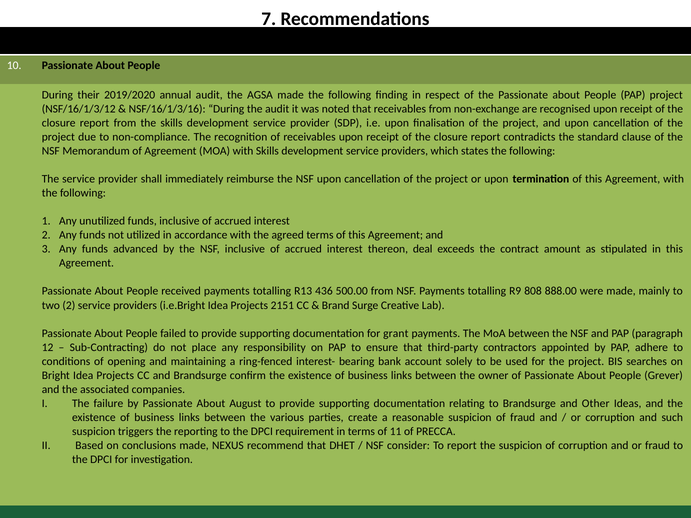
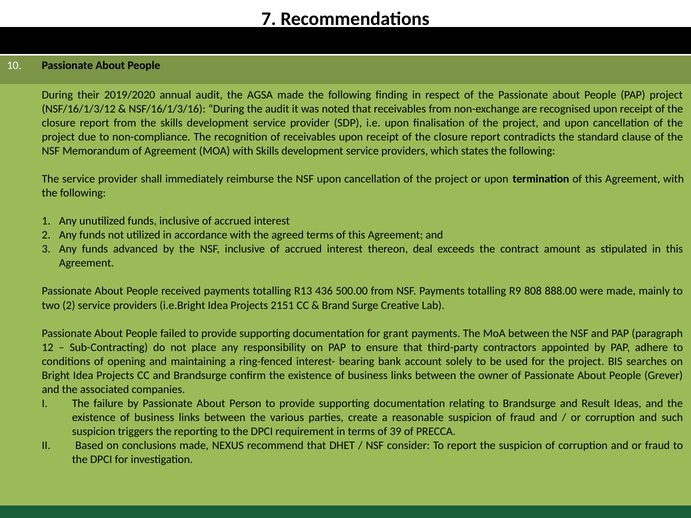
August: August -> Person
Other: Other -> Result
11: 11 -> 39
